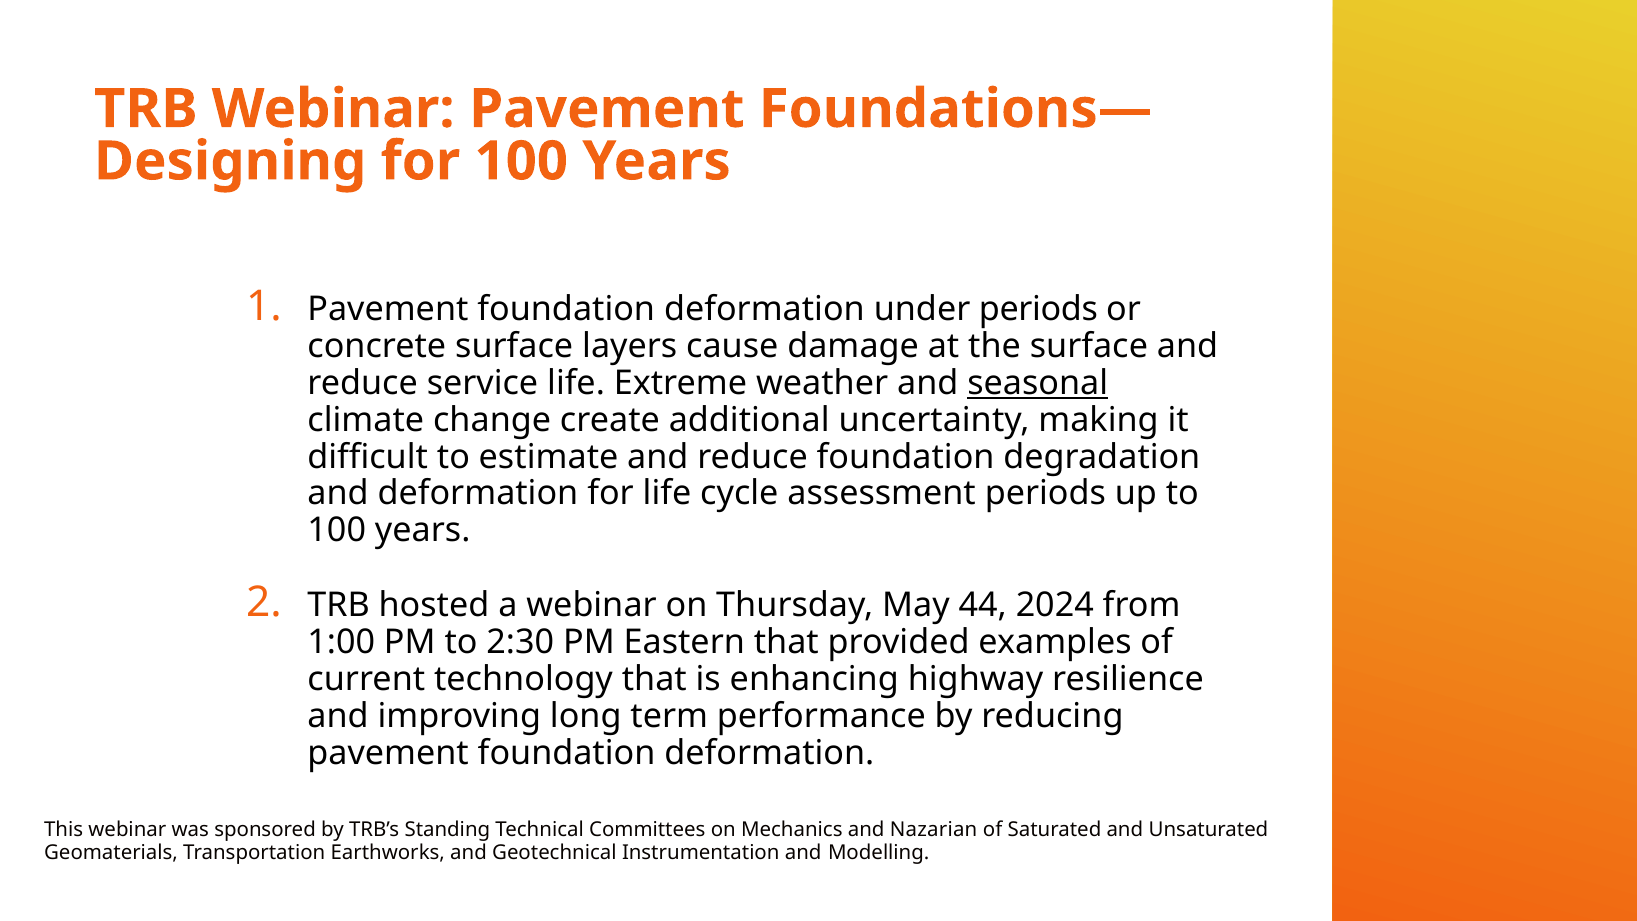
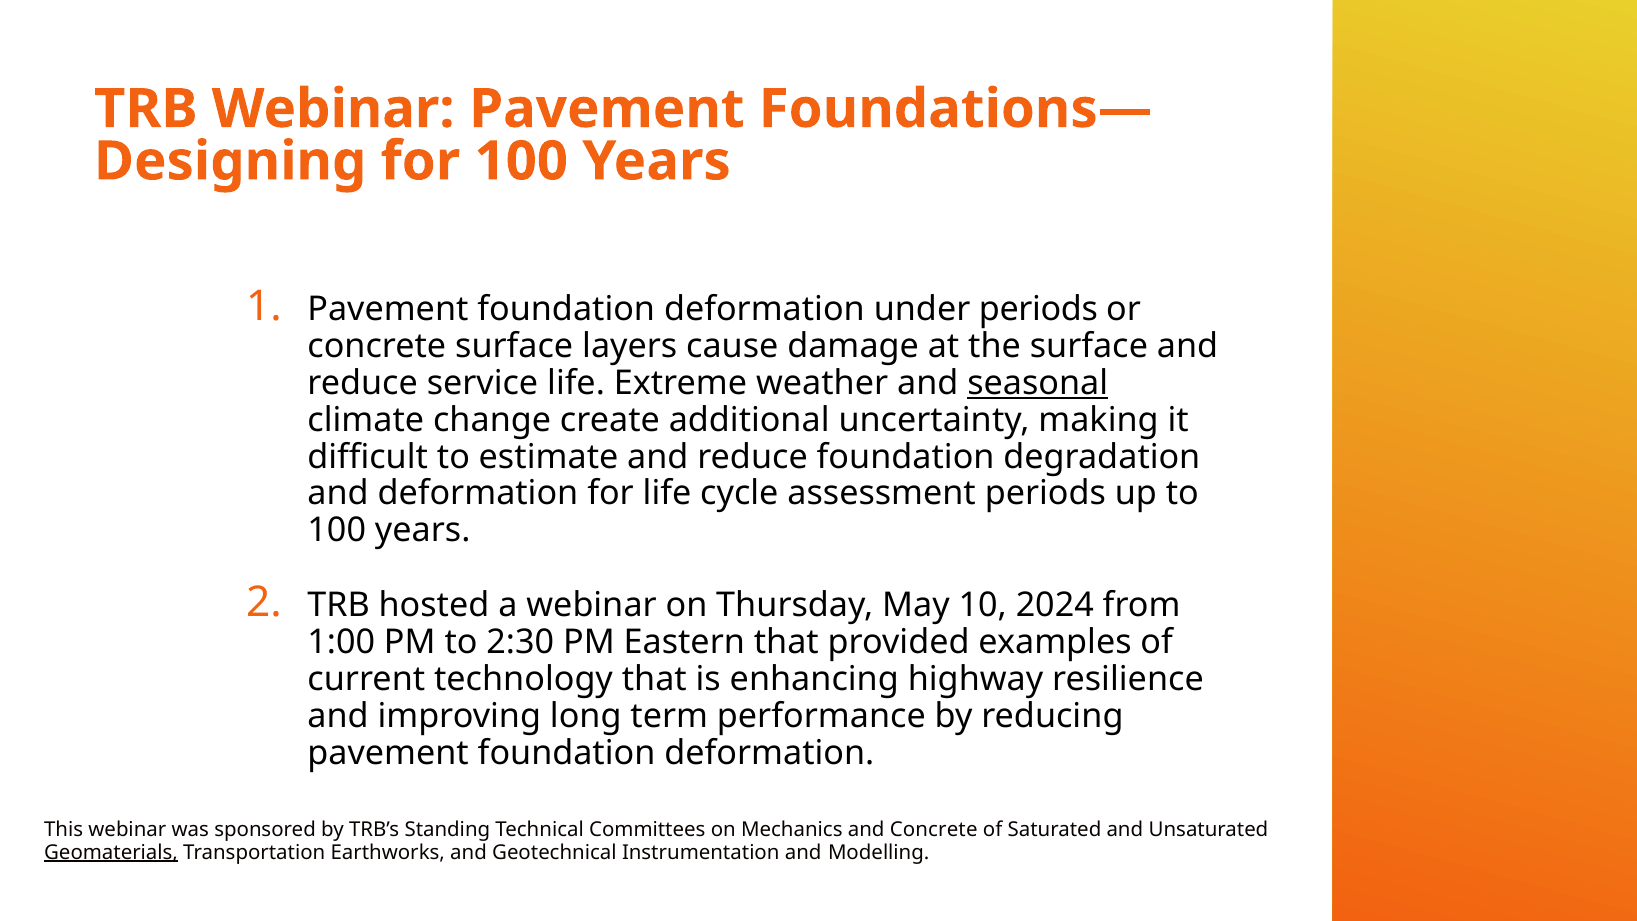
44: 44 -> 10
and Nazarian: Nazarian -> Concrete
Geomaterials underline: none -> present
